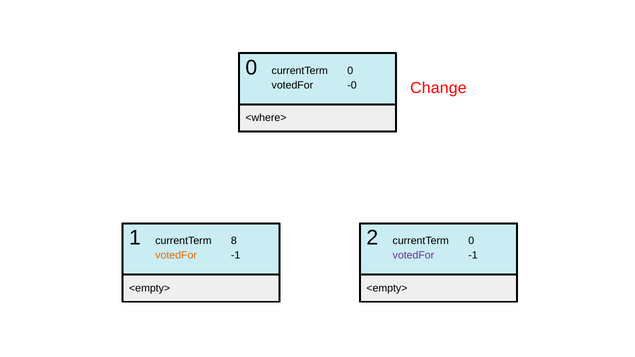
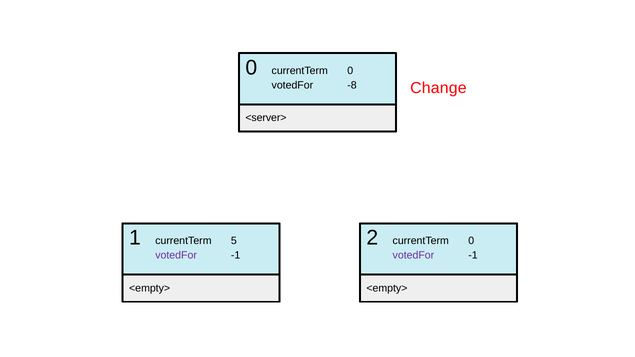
-0: -0 -> -8
<where>: <where> -> <server>
8: 8 -> 5
votedFor at (176, 255) colour: orange -> purple
